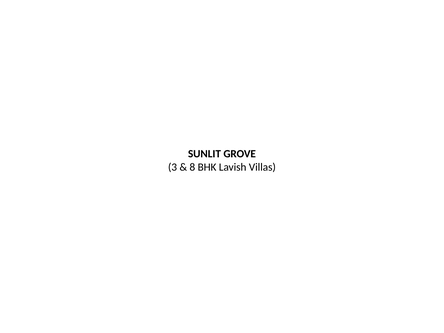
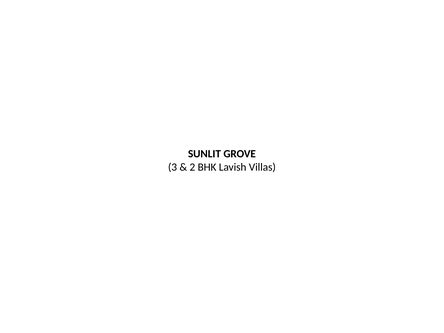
8: 8 -> 2
